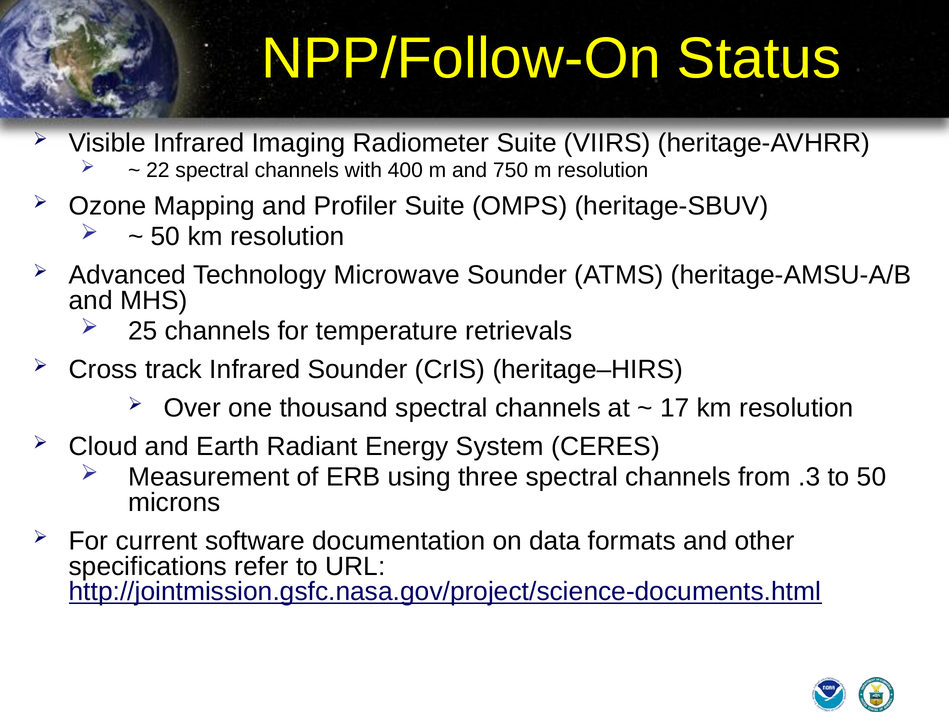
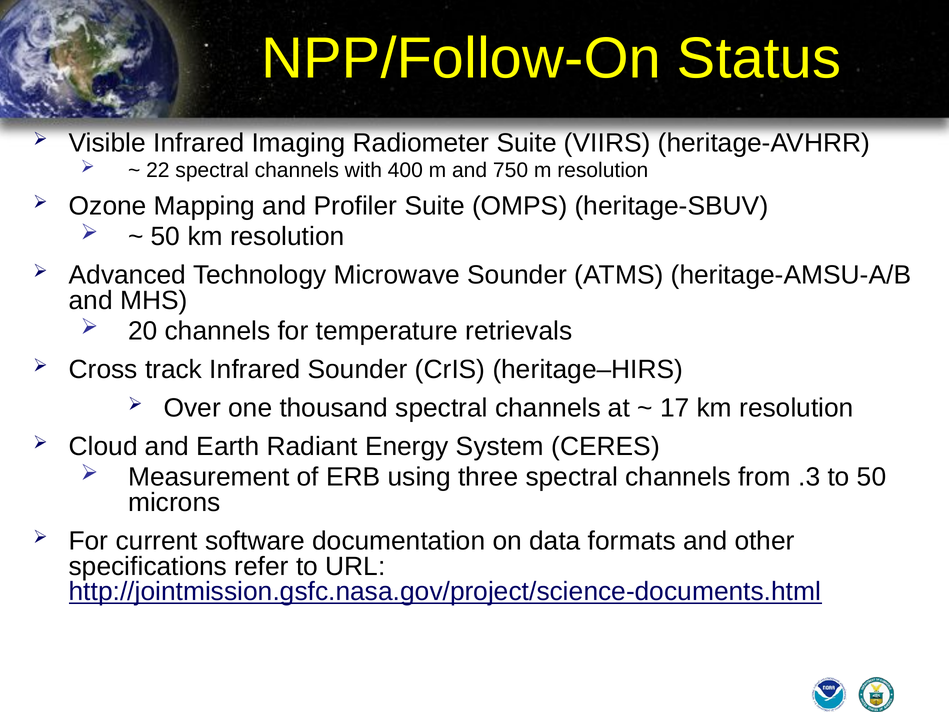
25: 25 -> 20
